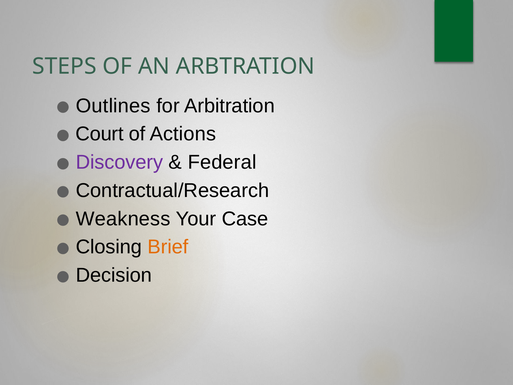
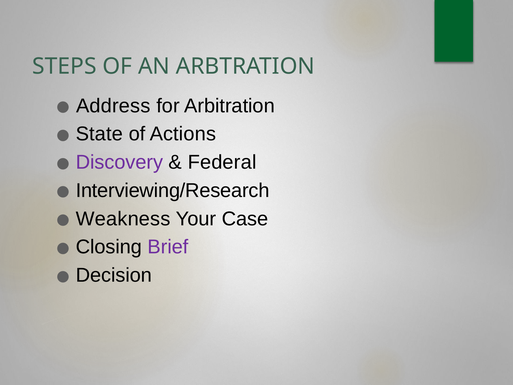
Outlines: Outlines -> Address
Court: Court -> State
Contractual/Research: Contractual/Research -> Interviewing/Research
Brief colour: orange -> purple
